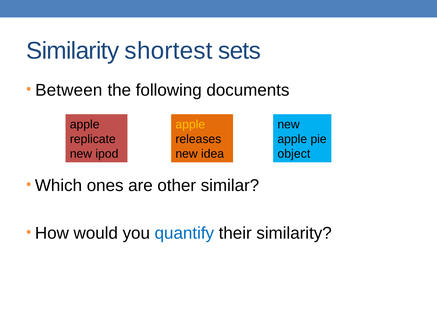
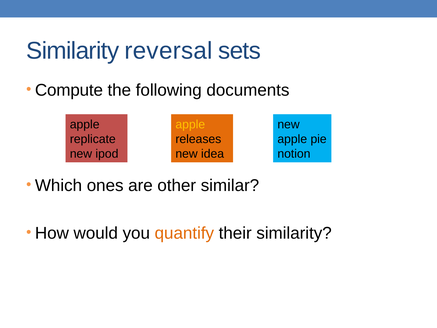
shortest: shortest -> reversal
Between: Between -> Compute
object: object -> notion
quantify colour: blue -> orange
